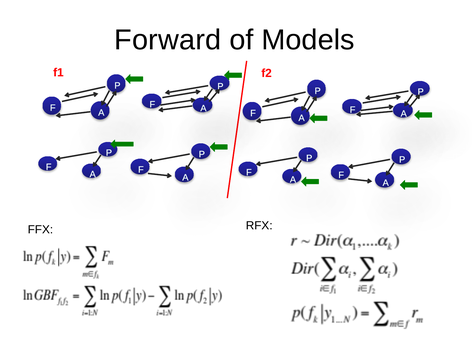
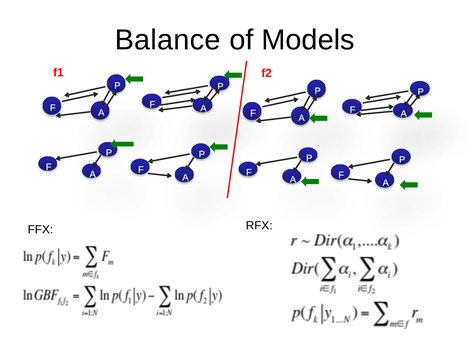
Forward: Forward -> Balance
